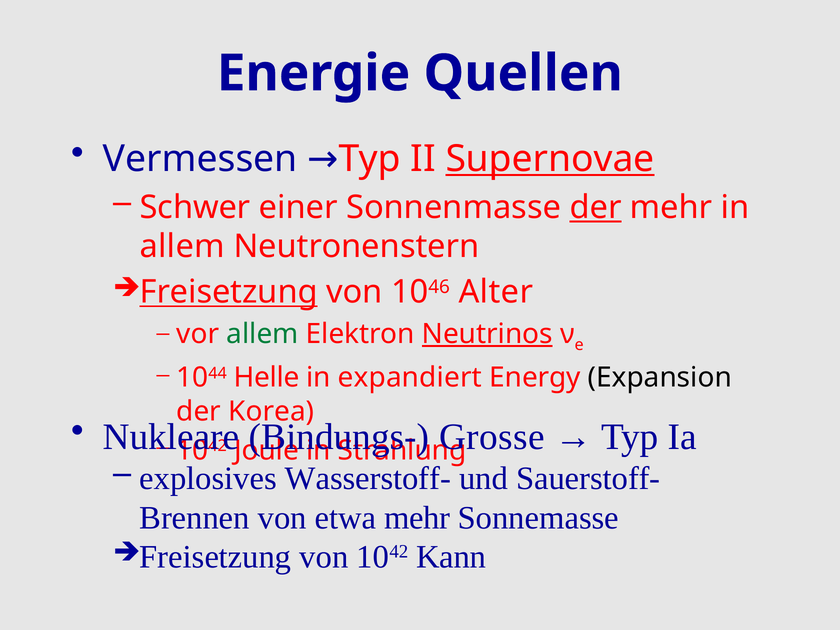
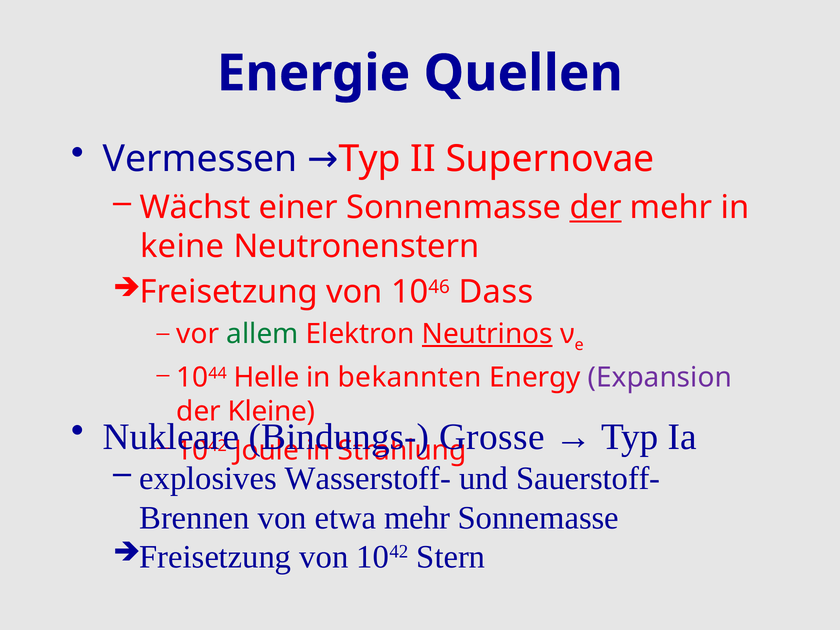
Supernovae underline: present -> none
Schwer: Schwer -> Wächst
allem at (182, 246): allem -> keine
Freisetzung underline: present -> none
Alter: Alter -> Dass
expandiert: expandiert -> bekannten
Expansion colour: black -> purple
Korea: Korea -> Kleine
Kann: Kann -> Stern
